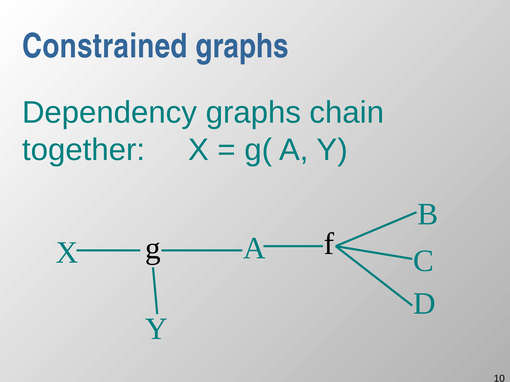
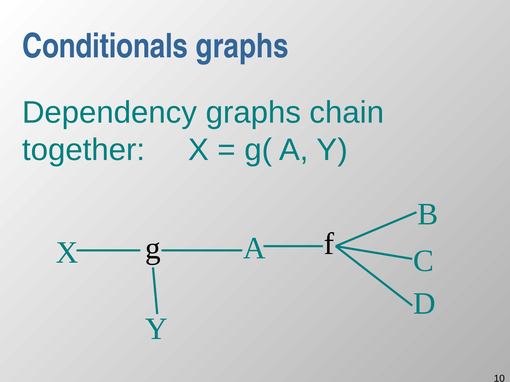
Constrained: Constrained -> Conditionals
